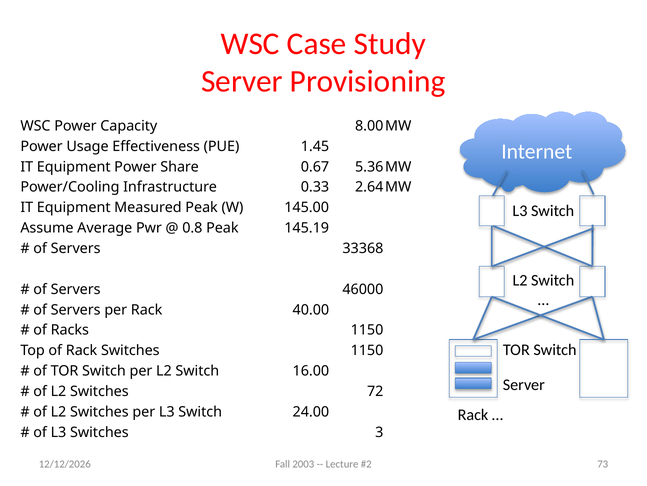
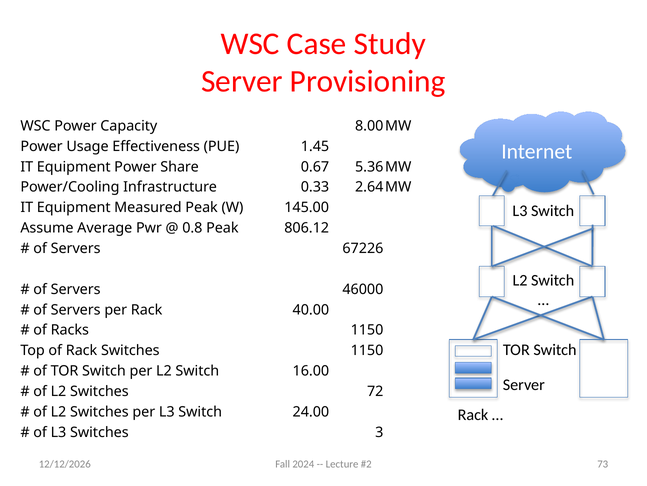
145.19: 145.19 -> 806.12
33368: 33368 -> 67226
2003: 2003 -> 2024
